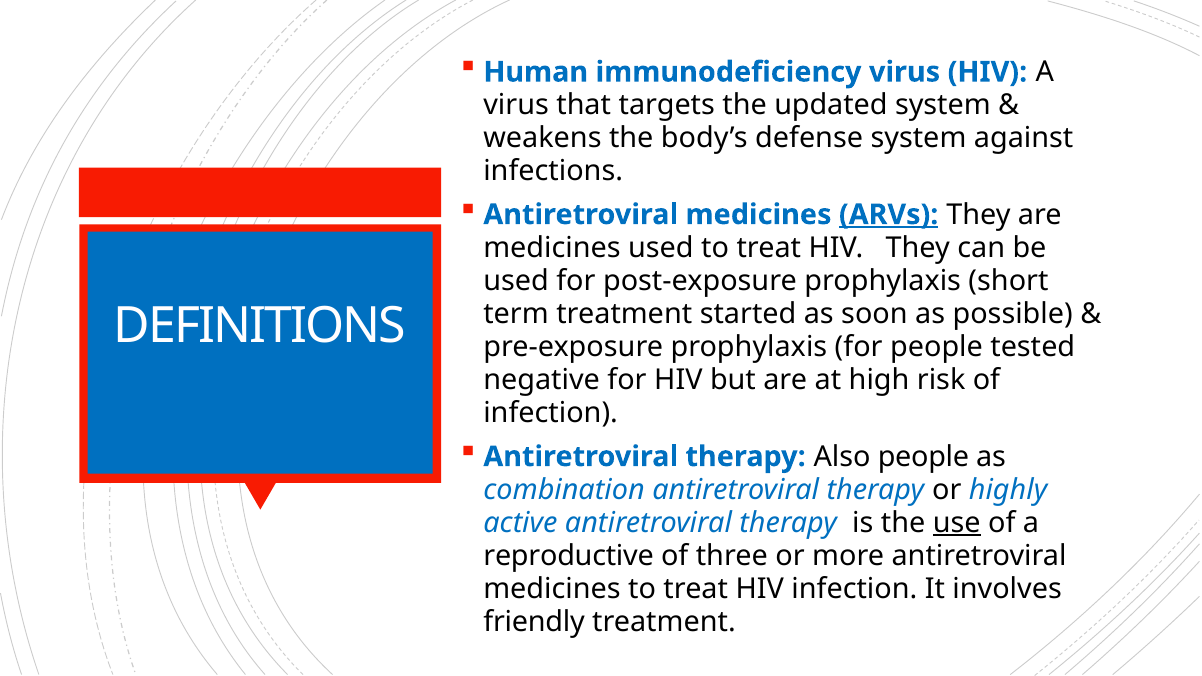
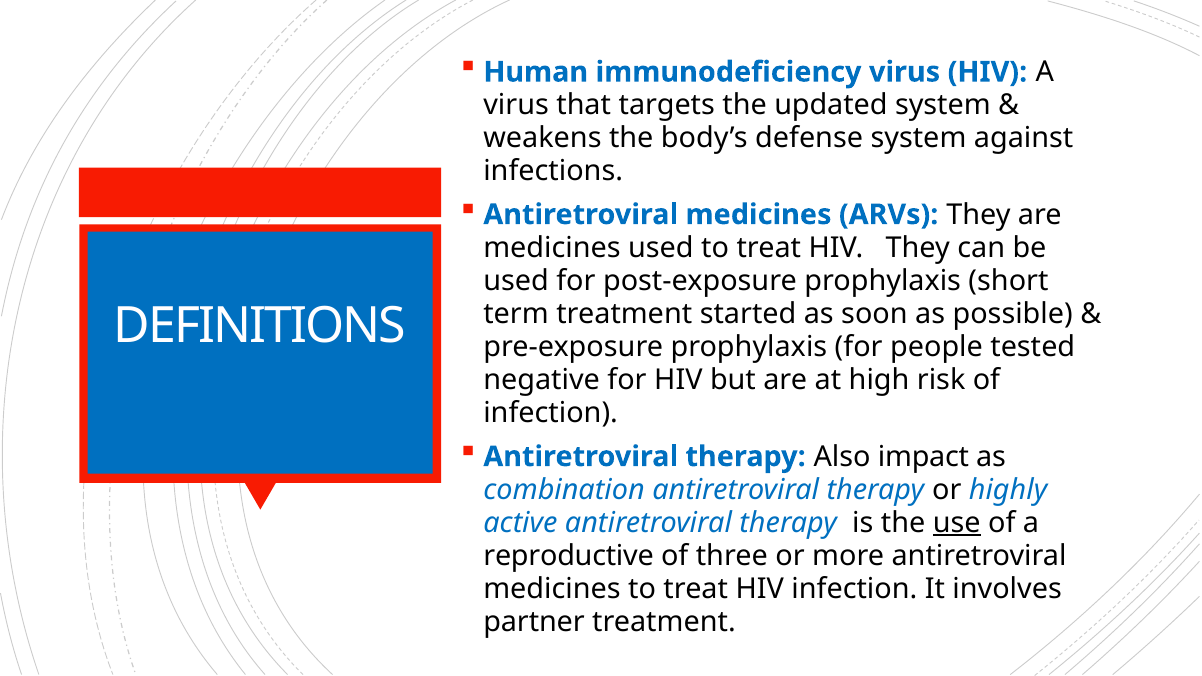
ARVs underline: present -> none
Also people: people -> impact
friendly: friendly -> partner
